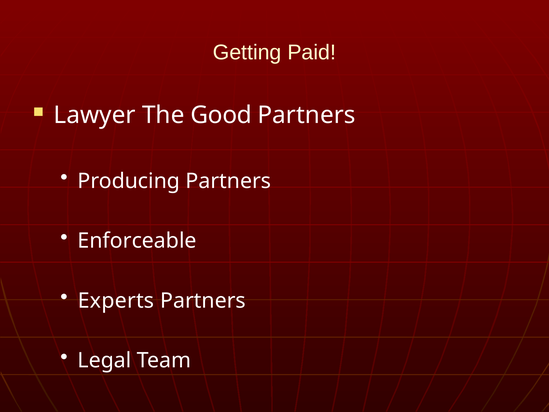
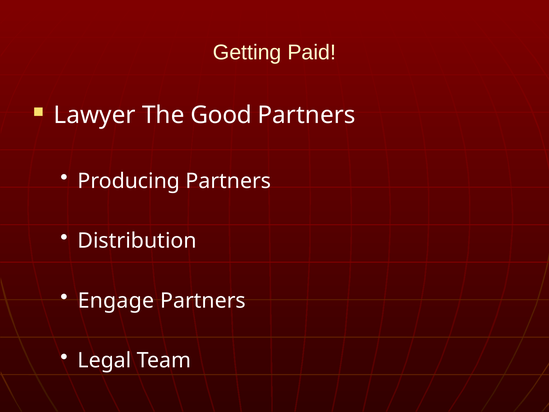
Enforceable: Enforceable -> Distribution
Experts: Experts -> Engage
